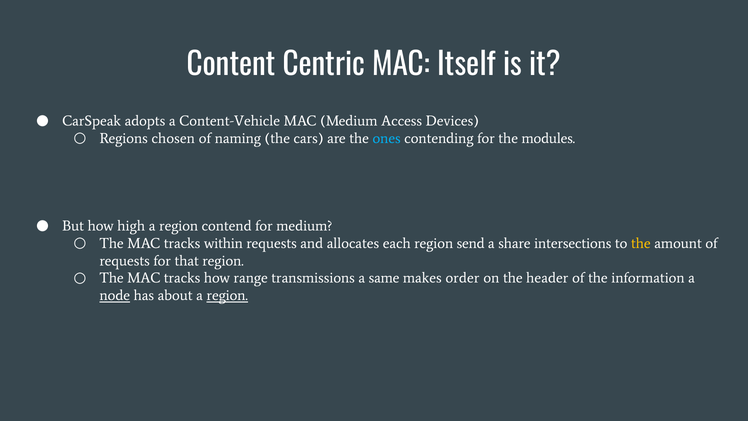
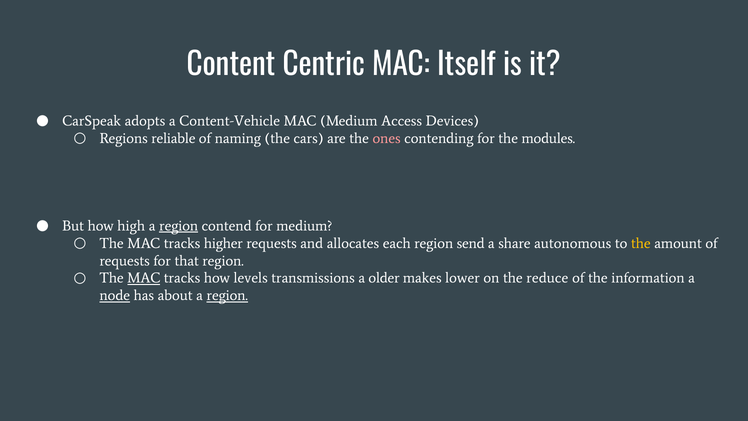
chosen: chosen -> reliable
ones colour: light blue -> pink
region at (179, 226) underline: none -> present
within: within -> higher
intersections: intersections -> autonomous
MAC at (144, 278) underline: none -> present
range: range -> levels
same: same -> older
order: order -> lower
header: header -> reduce
